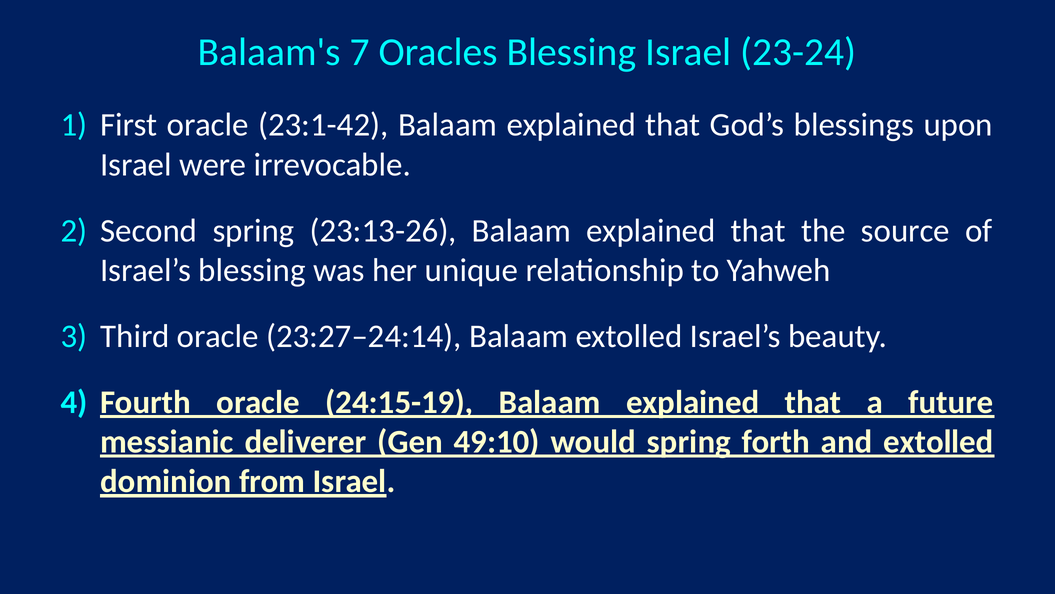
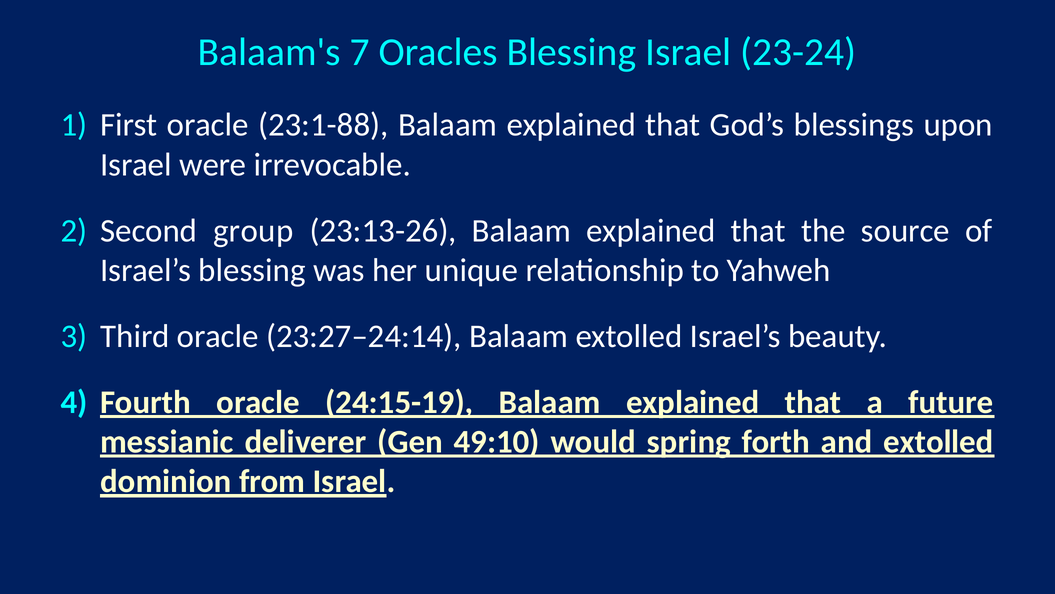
23:1-42: 23:1-42 -> 23:1-88
Second spring: spring -> group
